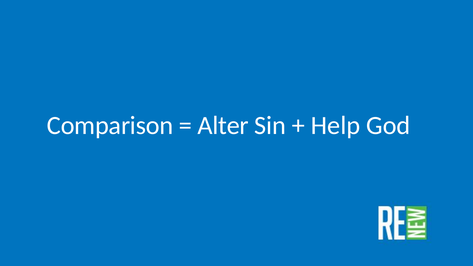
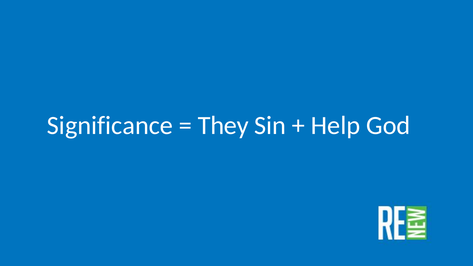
Comparison: Comparison -> Significance
Alter: Alter -> They
